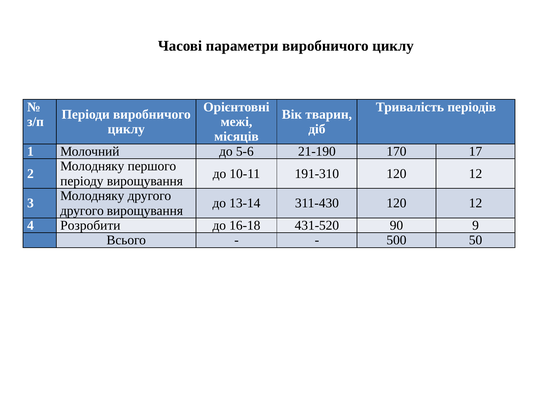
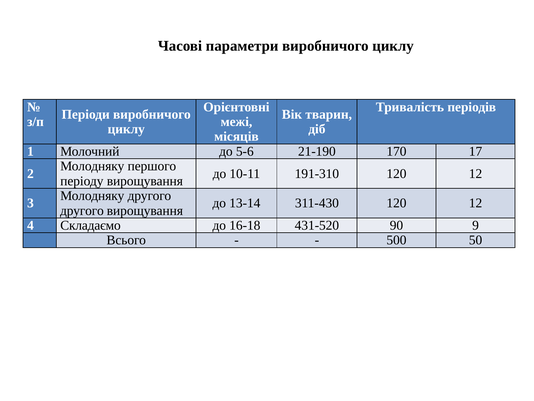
Розробити: Розробити -> Складаємо
